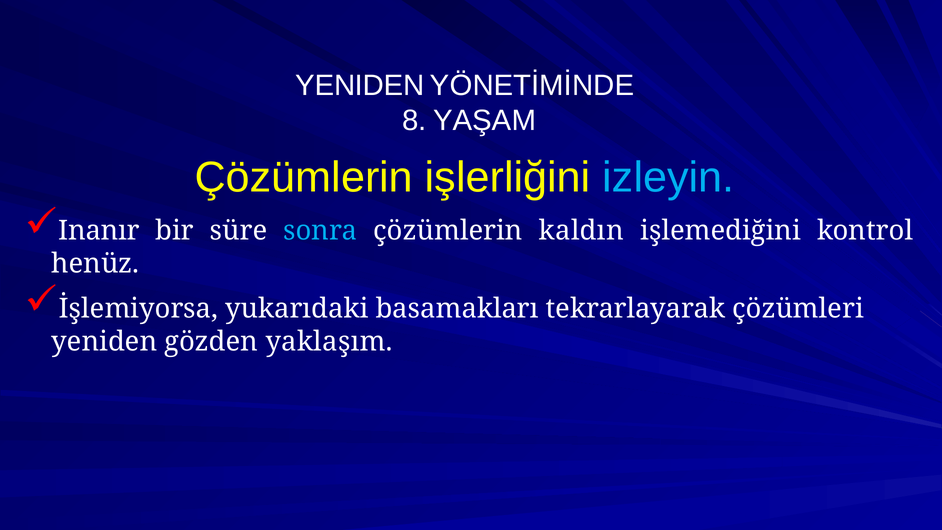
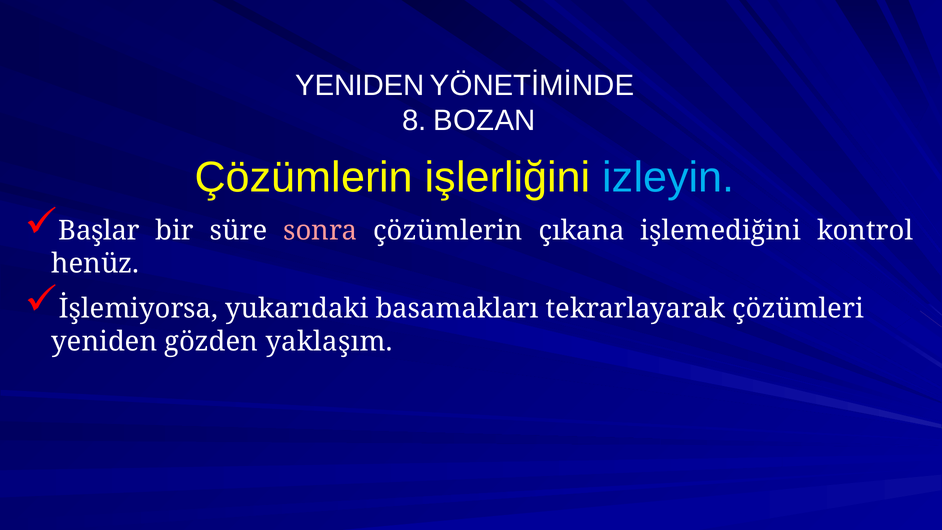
YAŞAM: YAŞAM -> BOZAN
Inanır: Inanır -> Başlar
sonra colour: light blue -> pink
kaldın: kaldın -> çıkana
